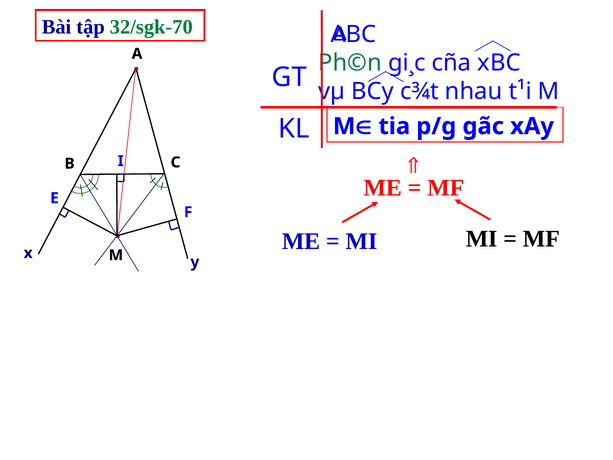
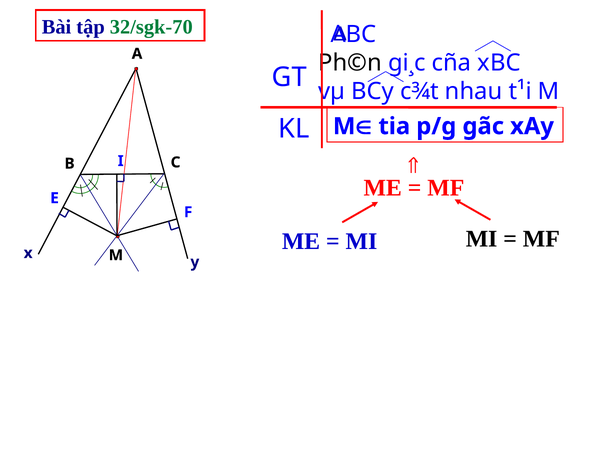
Ph©n colour: green -> black
